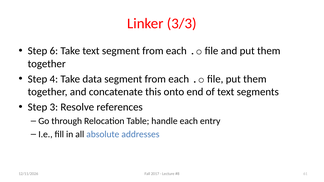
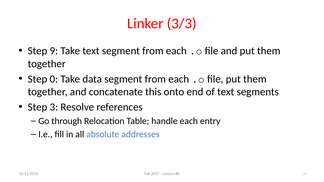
6: 6 -> 9
4: 4 -> 0
